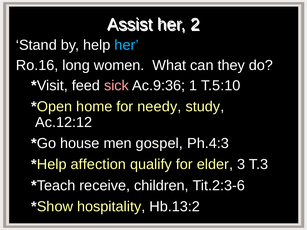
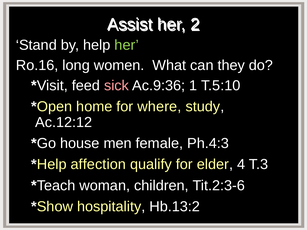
her at (127, 45) colour: light blue -> light green
needy: needy -> where
gospel: gospel -> female
3: 3 -> 4
receive: receive -> woman
